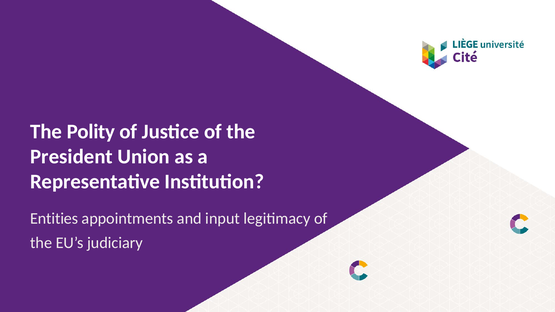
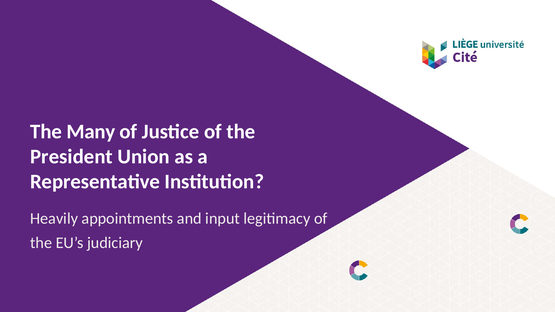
Polity: Polity -> Many
Entities: Entities -> Heavily
